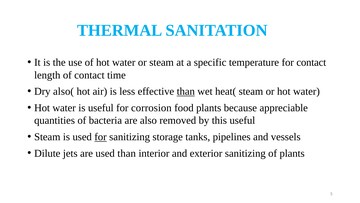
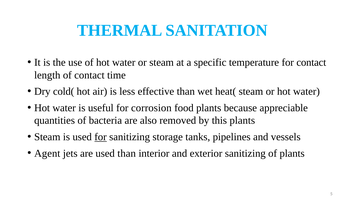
also(: also( -> cold(
than at (186, 91) underline: present -> none
this useful: useful -> plants
Dilute: Dilute -> Agent
